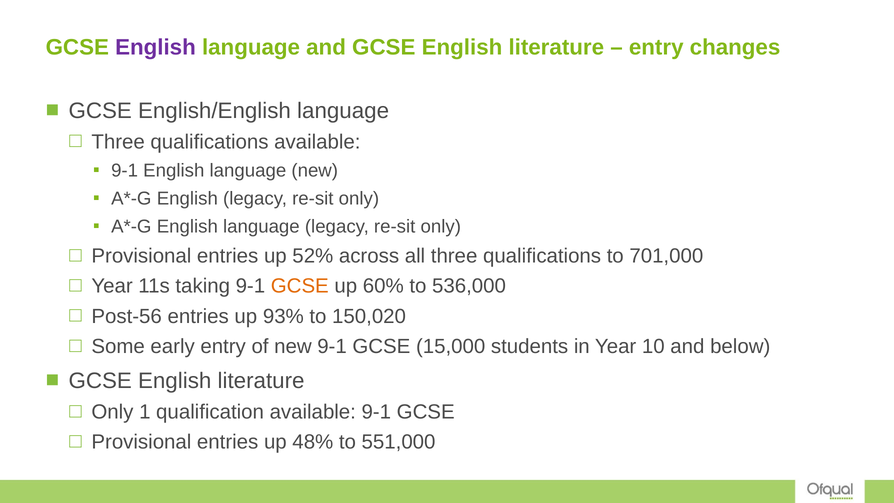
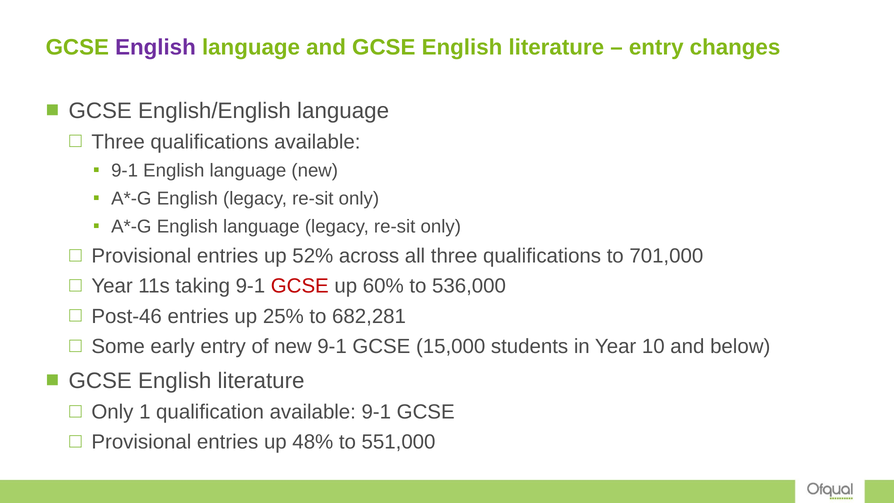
GCSE at (300, 286) colour: orange -> red
Post-56: Post-56 -> Post-46
93%: 93% -> 25%
150,020: 150,020 -> 682,281
